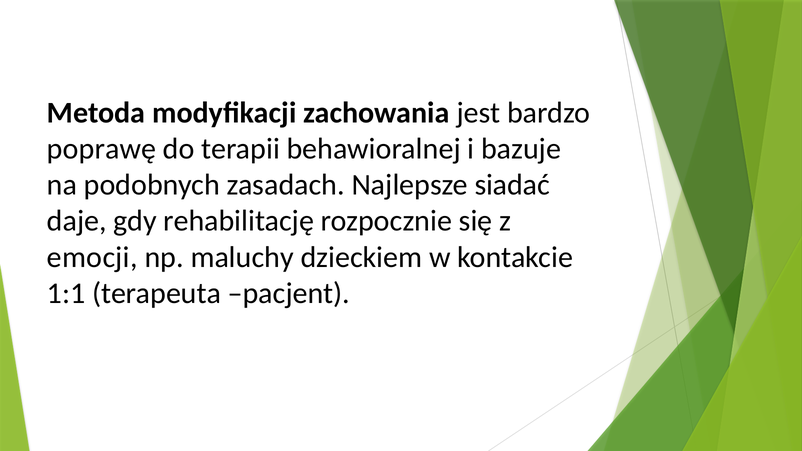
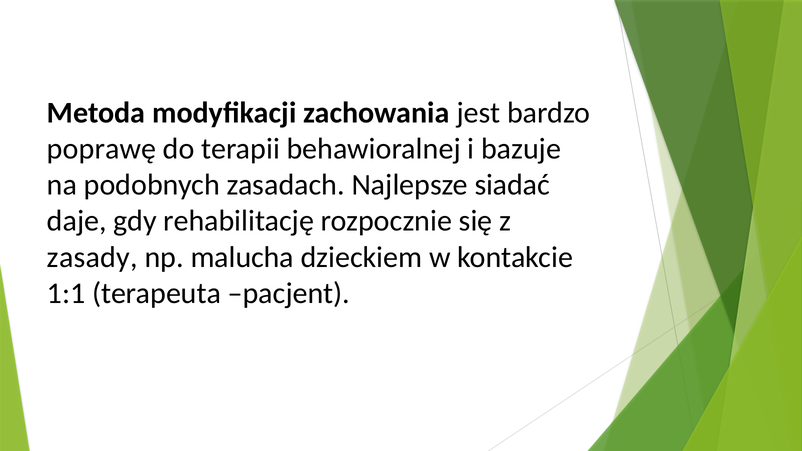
emocji: emocji -> zasady
maluchy: maluchy -> malucha
